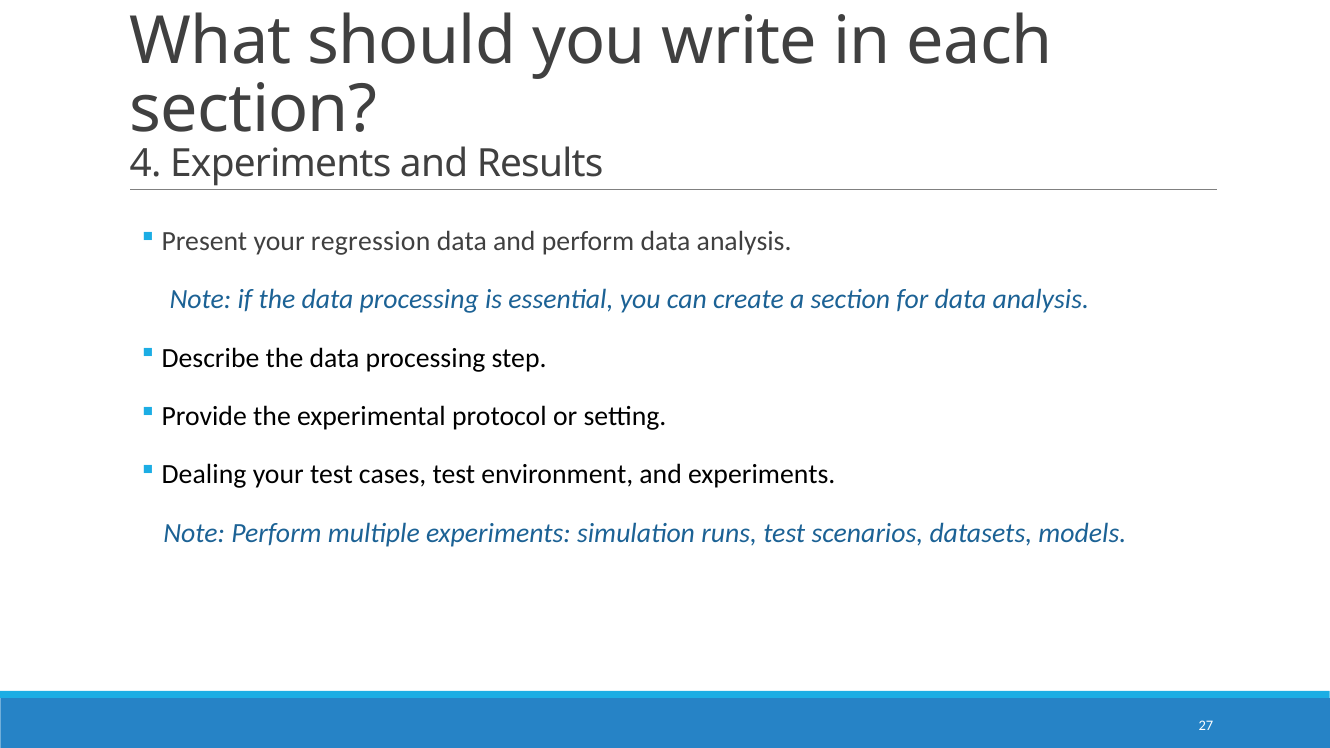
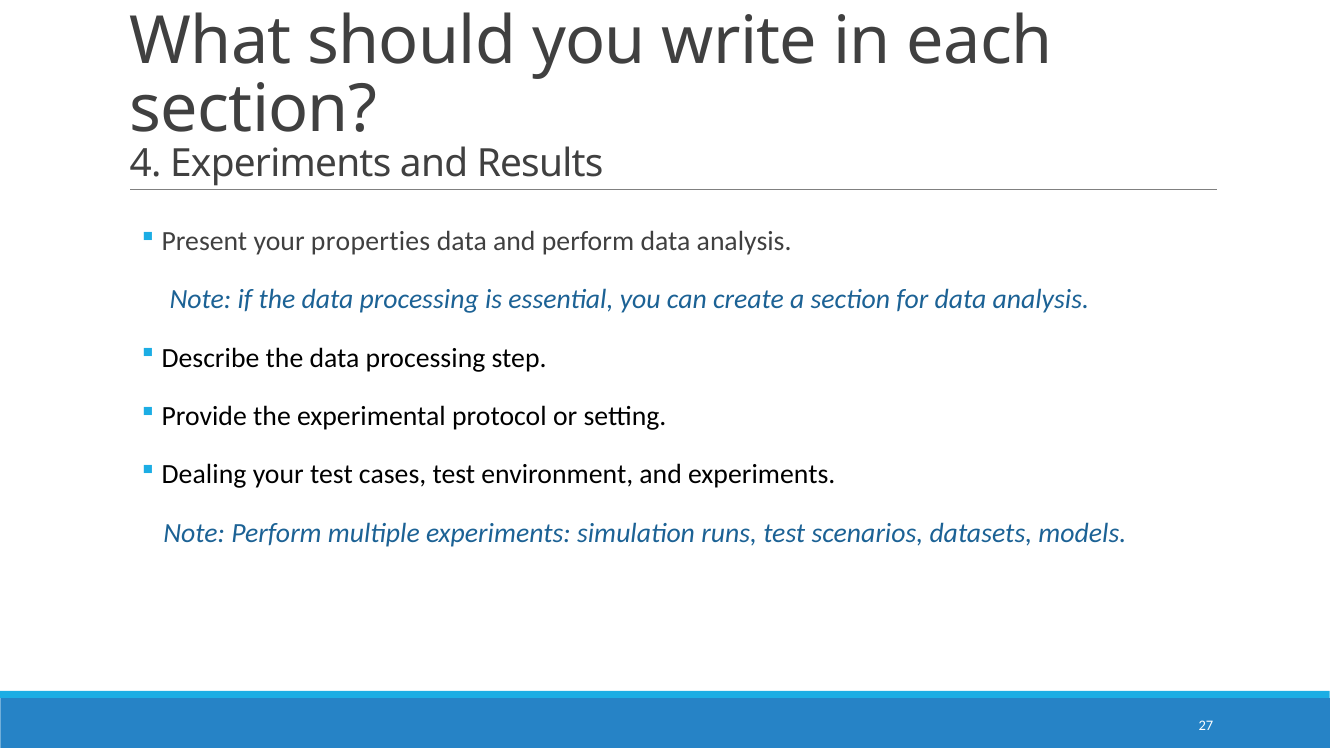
regression: regression -> properties
